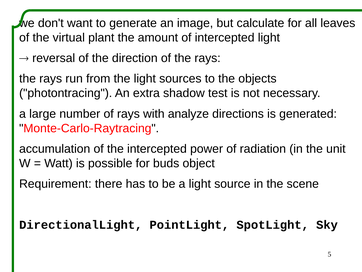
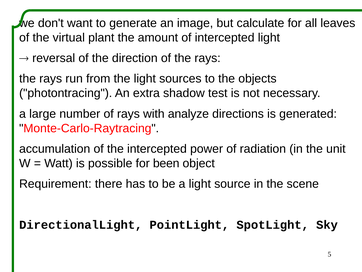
buds: buds -> been
